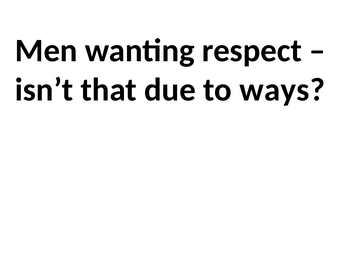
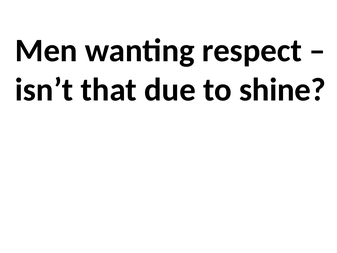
ways: ways -> shine
